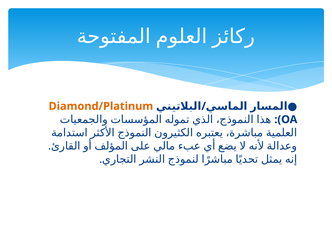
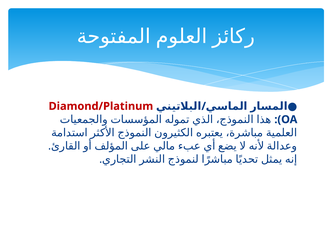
Diamond/Platinum colour: orange -> red
